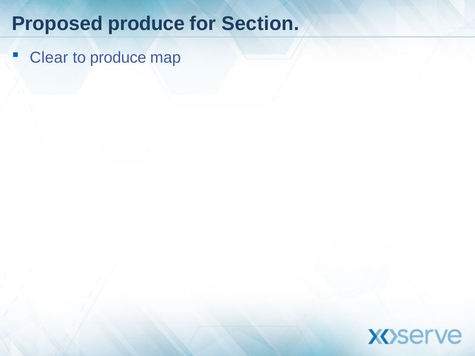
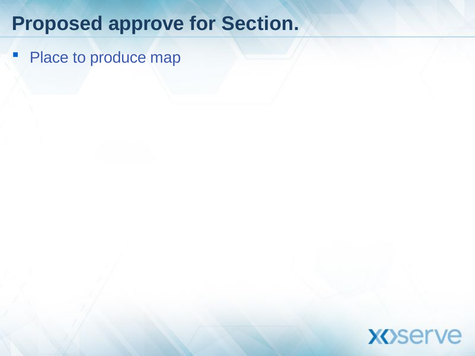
Proposed produce: produce -> approve
Clear: Clear -> Place
